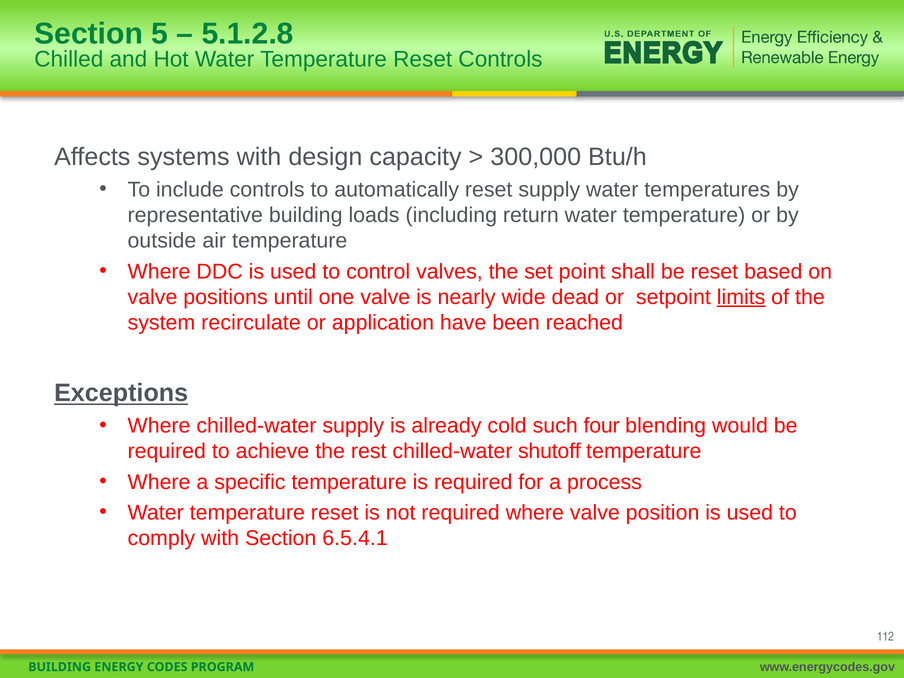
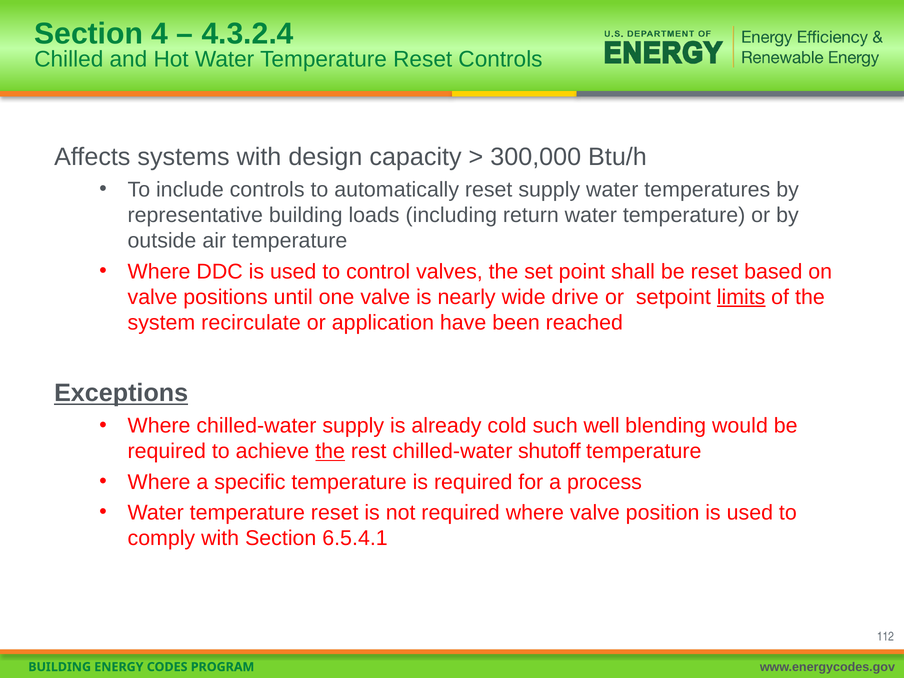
5: 5 -> 4
5.1.2.8: 5.1.2.8 -> 4.3.2.4
dead: dead -> drive
four: four -> well
the at (330, 451) underline: none -> present
